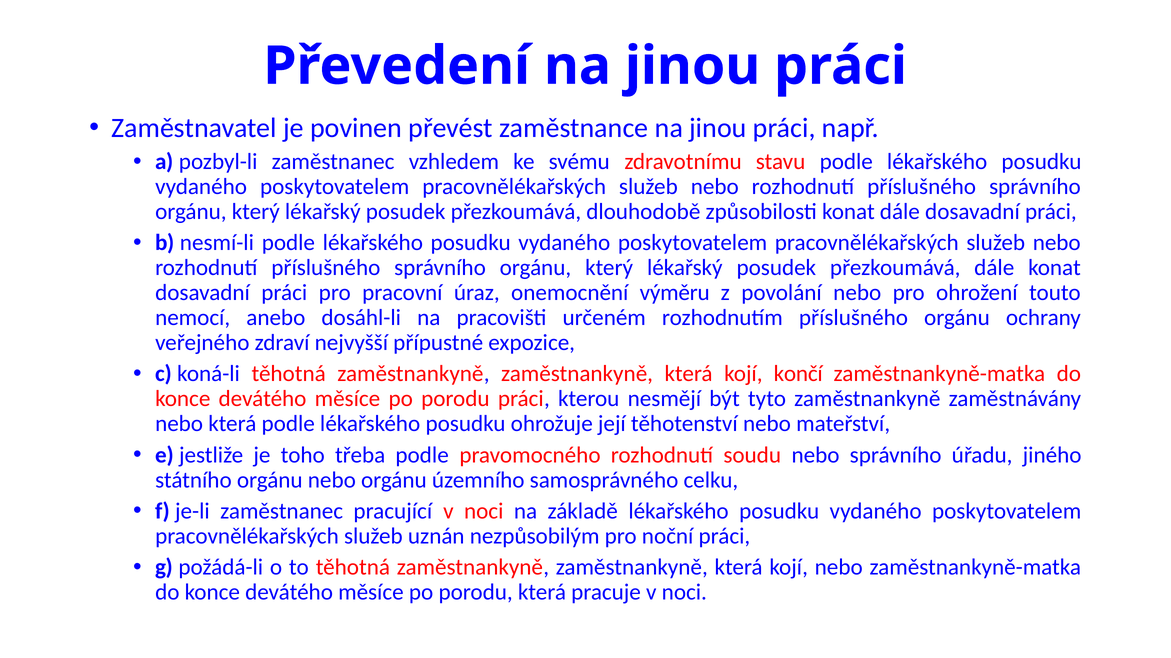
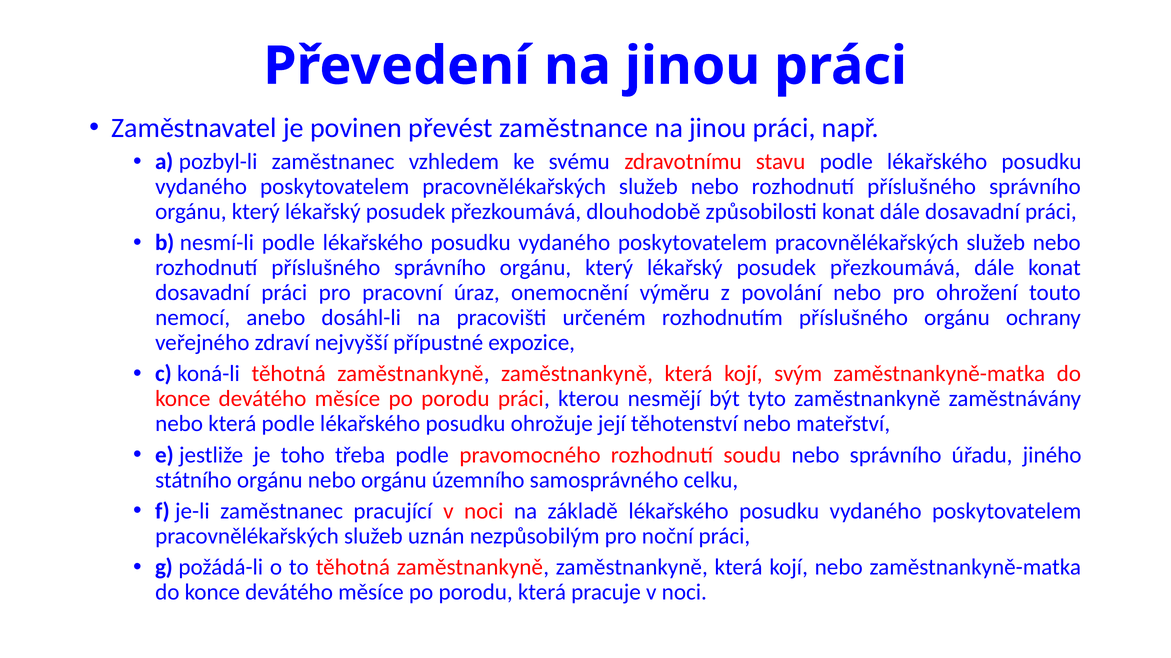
končí: končí -> svým
